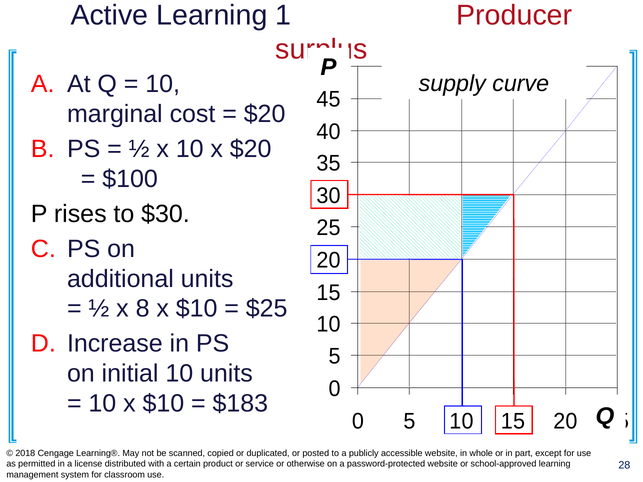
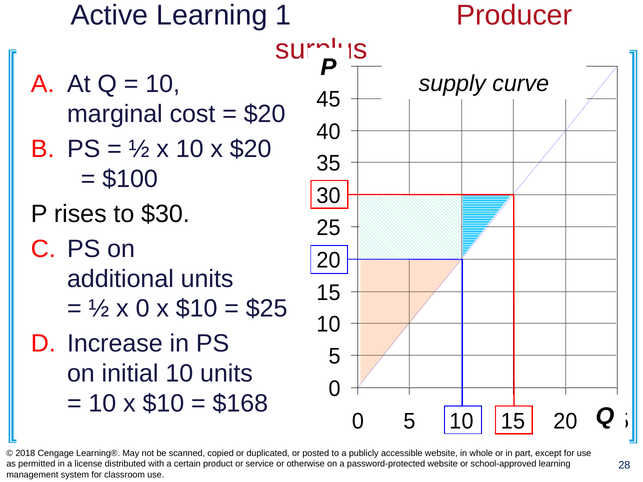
x 8: 8 -> 0
$183: $183 -> $168
